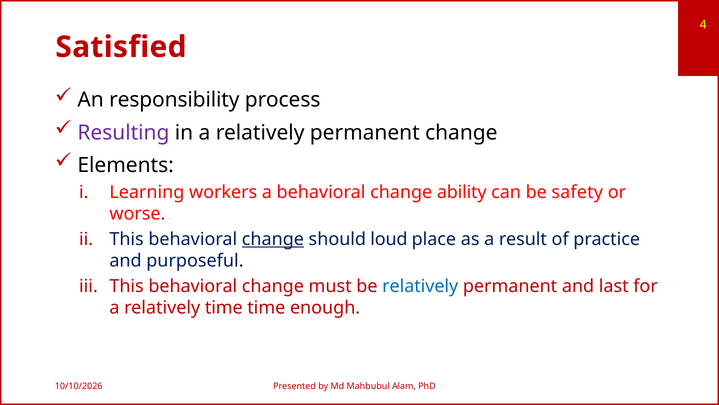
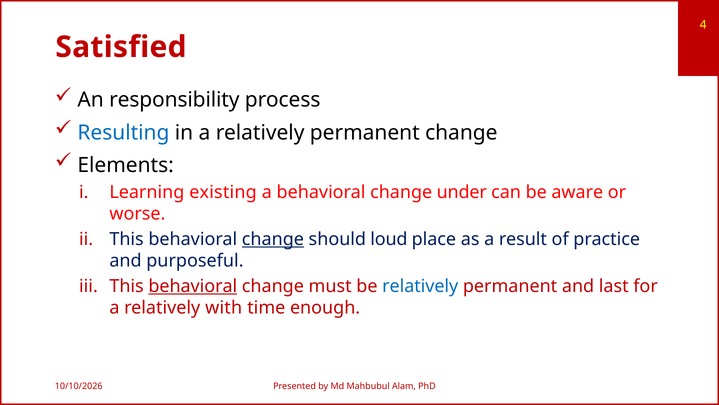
Resulting colour: purple -> blue
workers: workers -> existing
ability: ability -> under
safety: safety -> aware
behavioral at (193, 286) underline: none -> present
relatively time: time -> with
